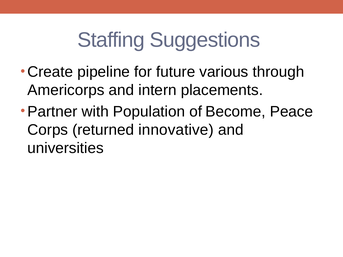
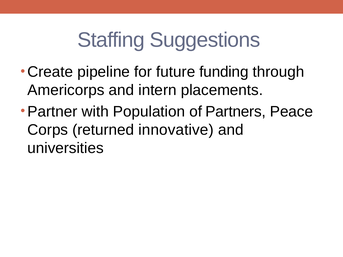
various: various -> funding
Become: Become -> Partners
